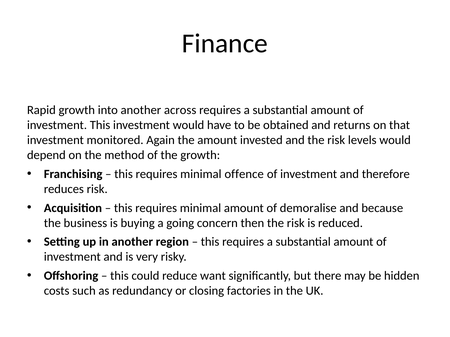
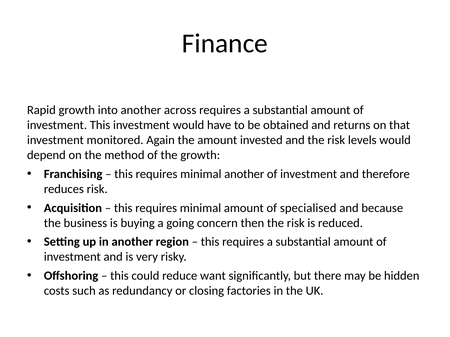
minimal offence: offence -> another
demoralise: demoralise -> specialised
